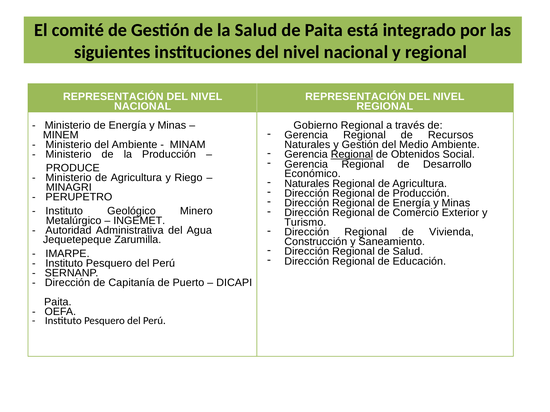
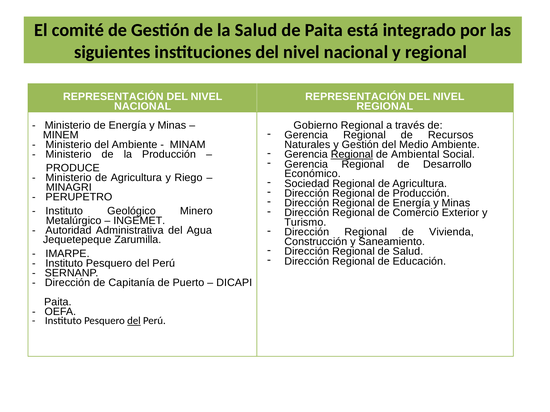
Obtenidos: Obtenidos -> Ambiental
Naturales at (307, 184): Naturales -> Sociedad
del at (134, 321) underline: none -> present
